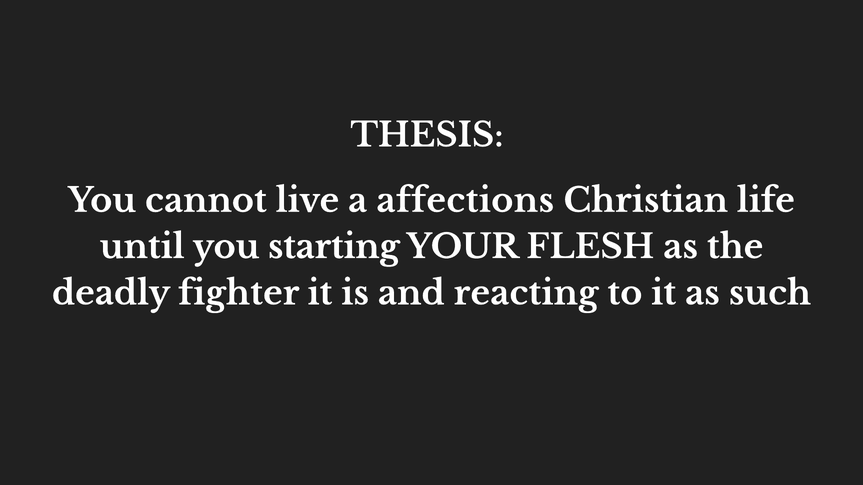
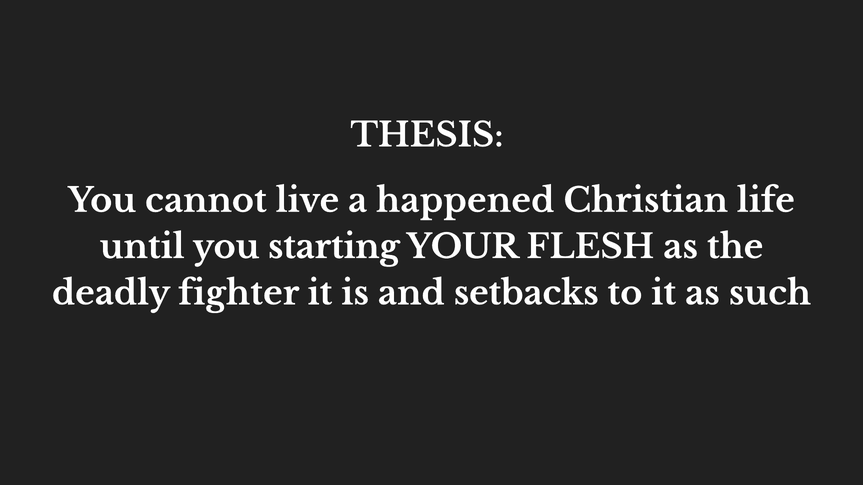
affections: affections -> happened
reacting: reacting -> setbacks
